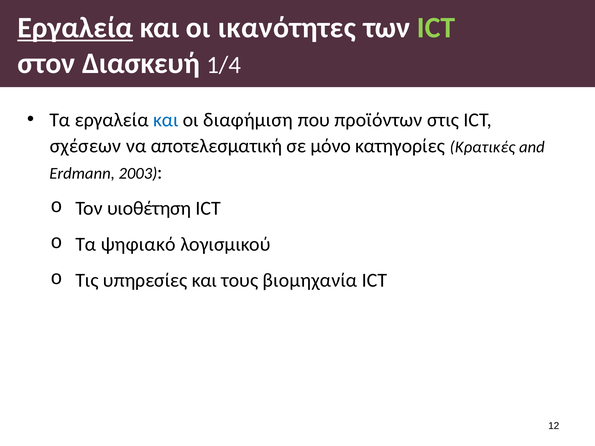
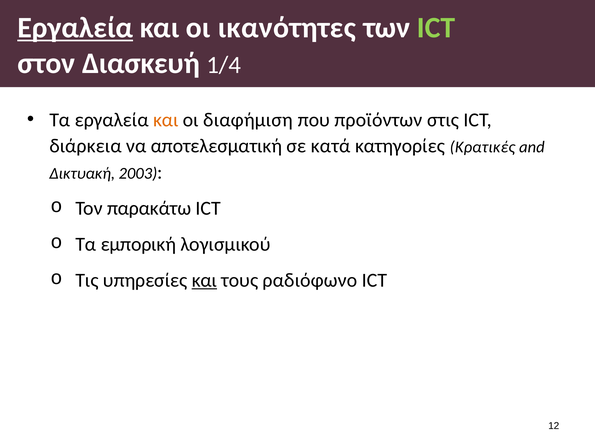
και at (166, 120) colour: blue -> orange
σχέσεων: σχέσεων -> διάρκεια
μόνο: μόνο -> κατά
Erdmann: Erdmann -> Δικτυακή
υιοθέτηση: υιοθέτηση -> παρακάτω
ψηφιακό: ψηφιακό -> εμπορική
και at (204, 280) underline: none -> present
βιομηχανία: βιομηχανία -> ραδιόφωνο
